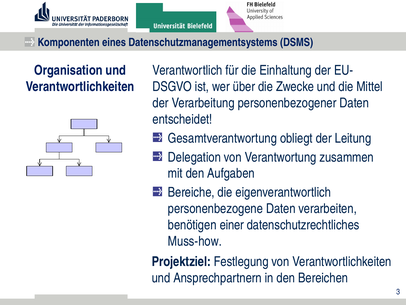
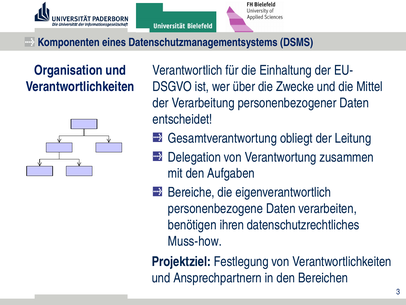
einer: einer -> ihren
